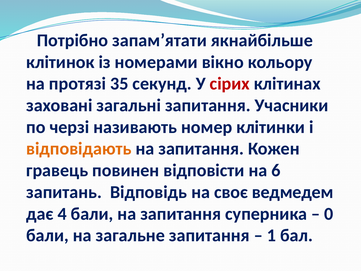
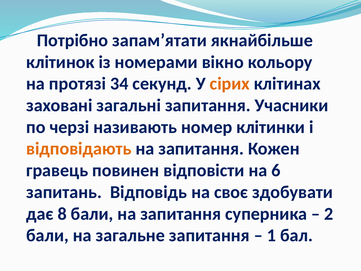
35: 35 -> 34
сірих colour: red -> orange
ведмедем: ведмедем -> здобувати
4: 4 -> 8
0: 0 -> 2
